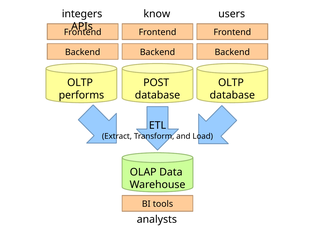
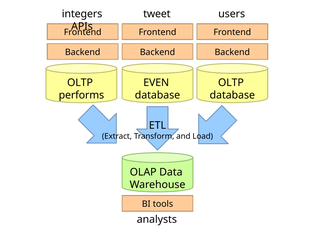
know: know -> tweet
POST: POST -> EVEN
